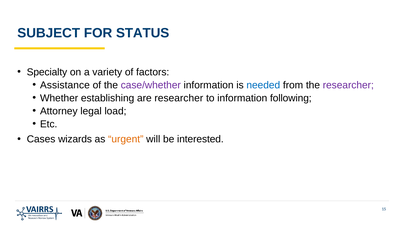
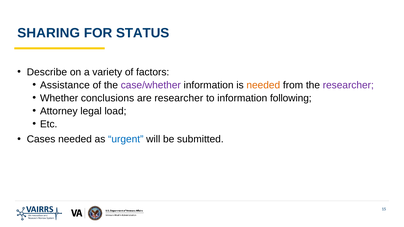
SUBJECT: SUBJECT -> SHARING
Specialty: Specialty -> Describe
needed at (263, 85) colour: blue -> orange
establishing: establishing -> conclusions
Cases wizards: wizards -> needed
urgent colour: orange -> blue
interested: interested -> submitted
